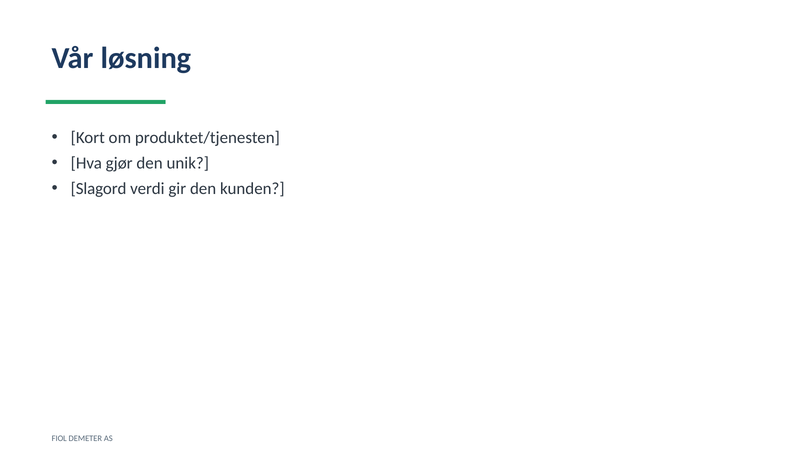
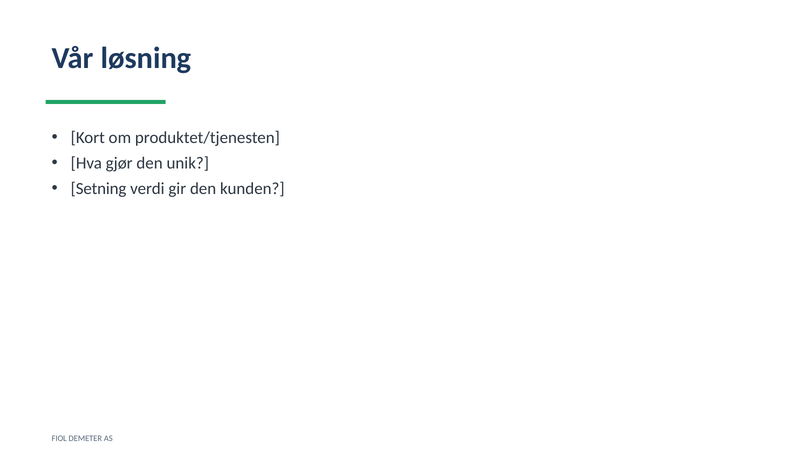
Slagord: Slagord -> Setning
